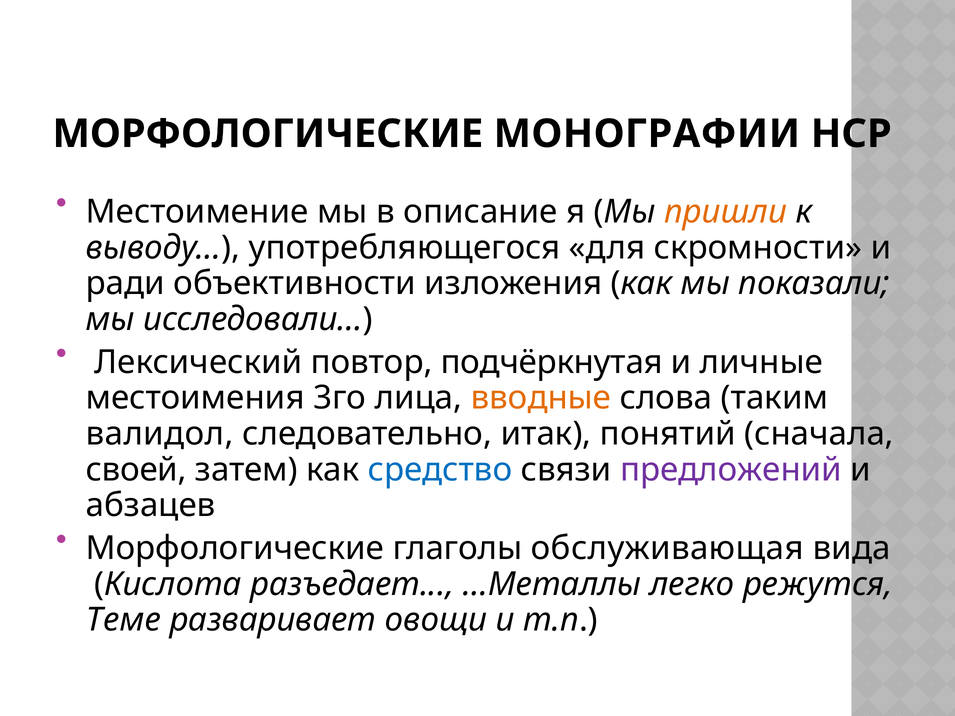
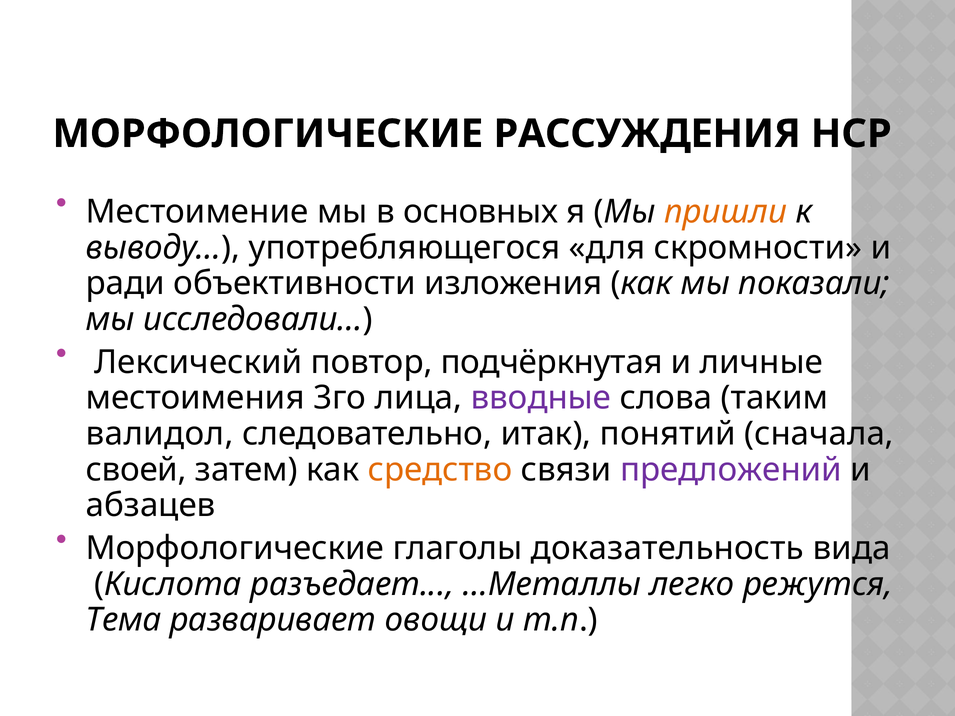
МОНОГРАФИИ: МОНОГРАФИИ -> РАССУЖДЕНИЯ
описание: описание -> основных
вводные colour: orange -> purple
средство colour: blue -> orange
обслуживающая: обслуживающая -> доказательность
Теме: Теме -> Тема
